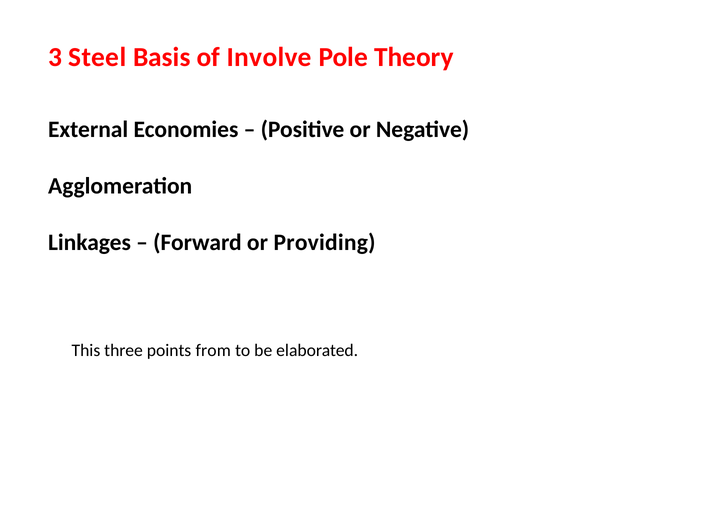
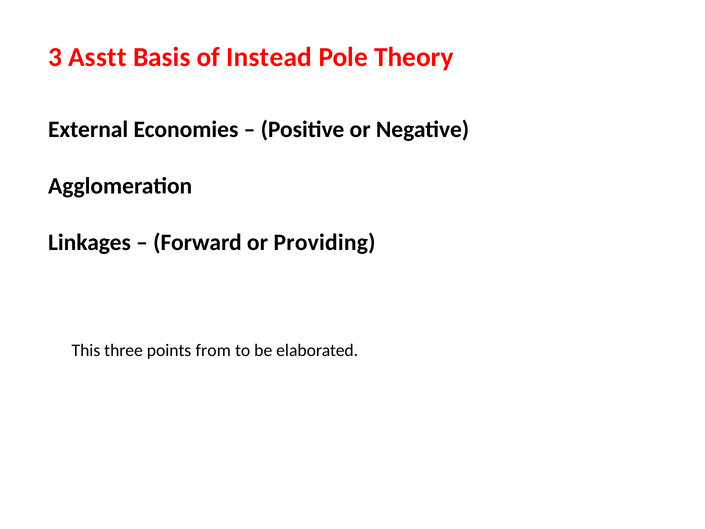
Steel: Steel -> Asstt
Involve: Involve -> Instead
